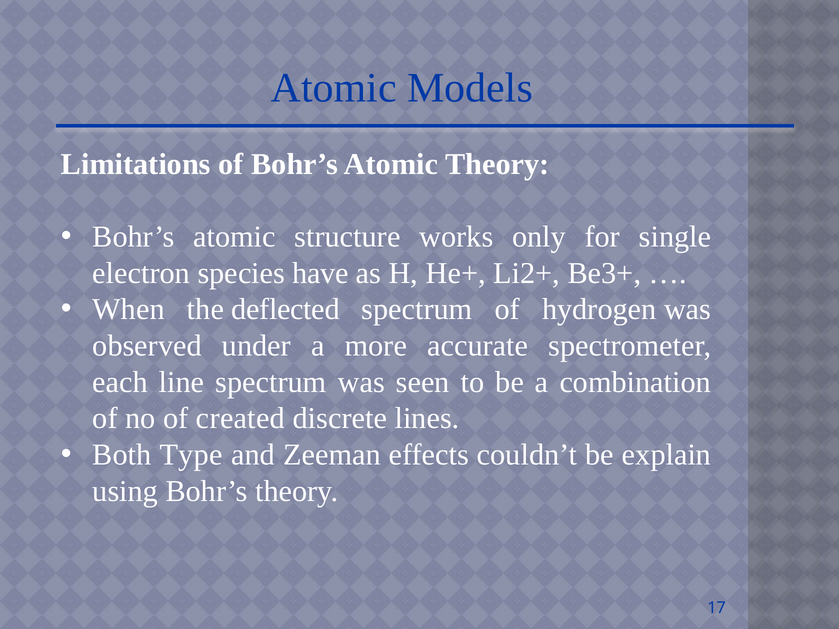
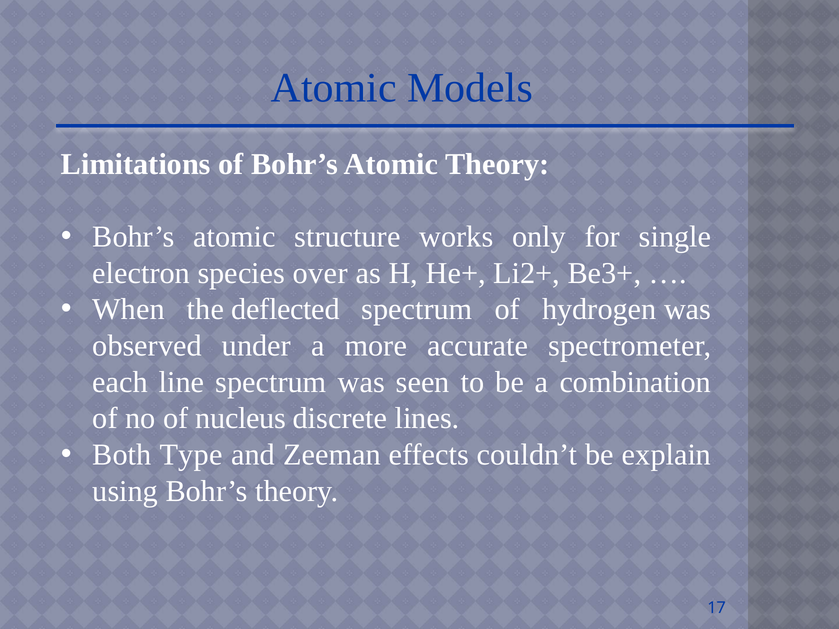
have: have -> over
created: created -> nucleus
